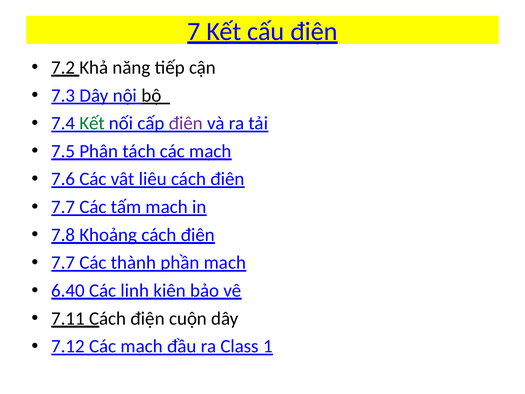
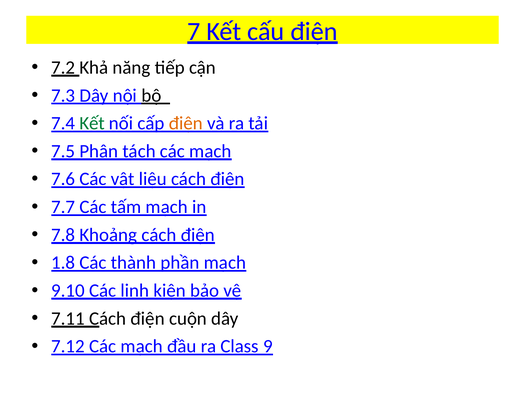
điện at (186, 123) colour: purple -> orange
7.7 at (63, 263): 7.7 -> 1.8
6.40: 6.40 -> 9.10
1: 1 -> 9
